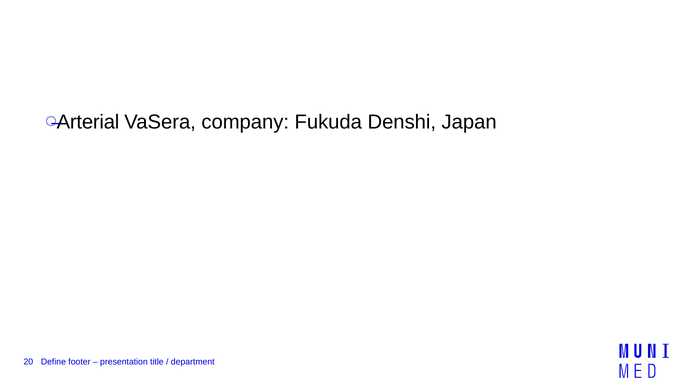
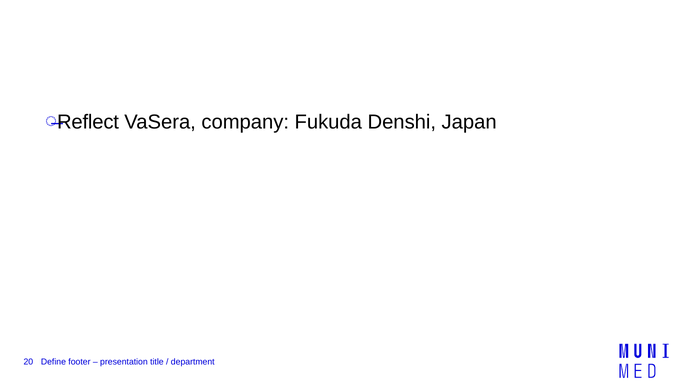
Arterial: Arterial -> Reflect
